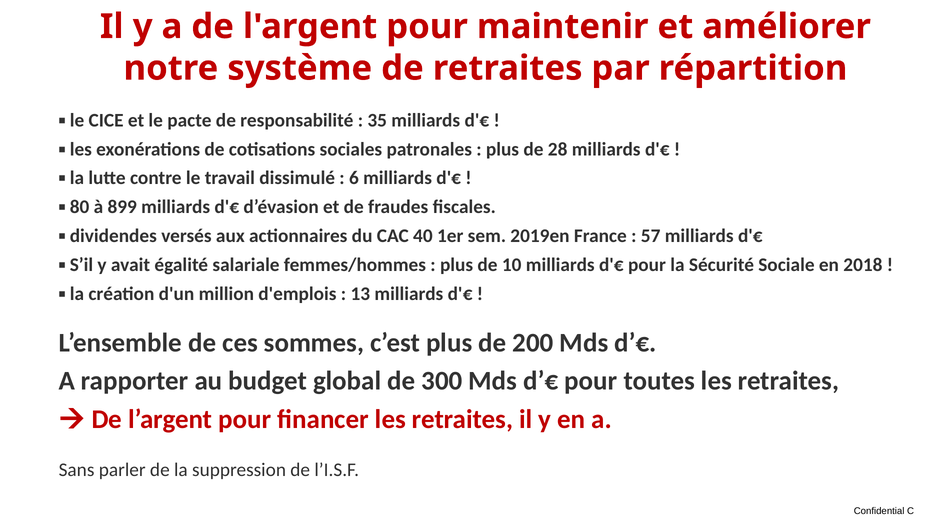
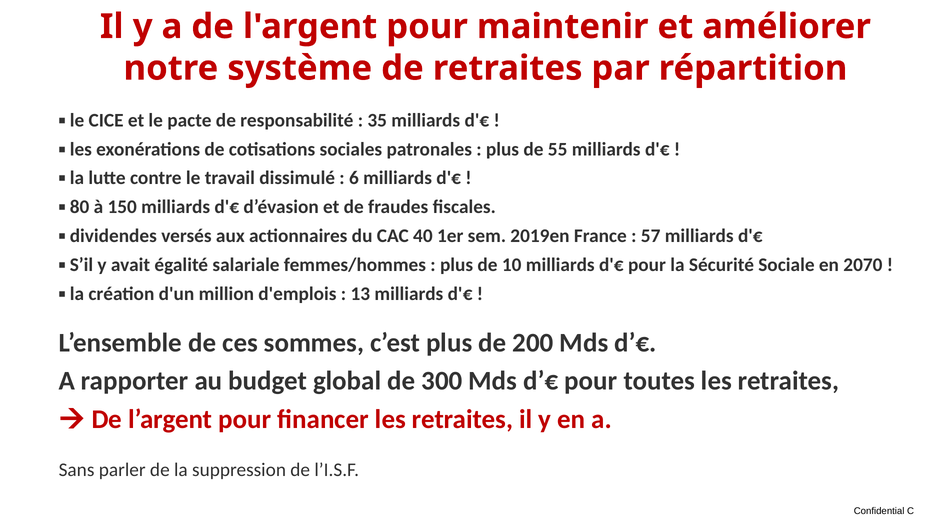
28: 28 -> 55
899: 899 -> 150
2018: 2018 -> 2070
